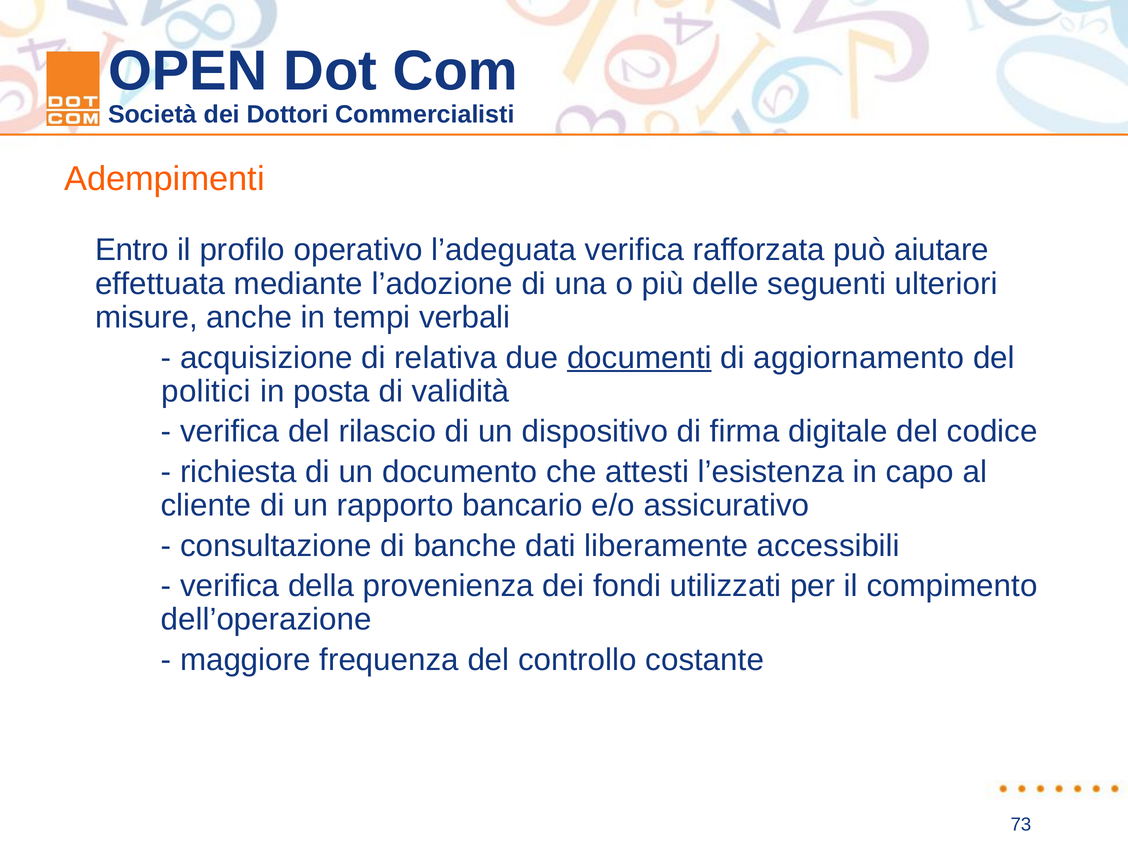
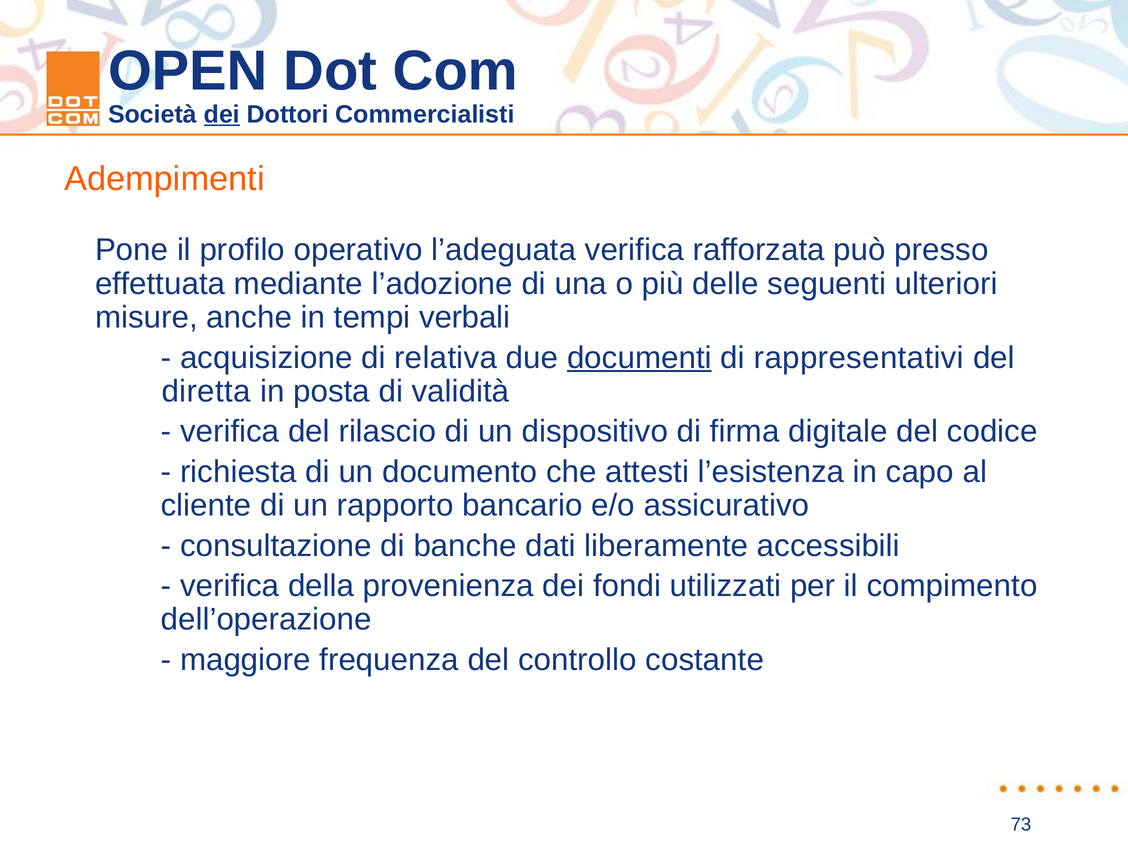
dei at (222, 114) underline: none -> present
Entro: Entro -> Pone
aiutare: aiutare -> presso
aggiornamento: aggiornamento -> rappresentativi
politici: politici -> diretta
